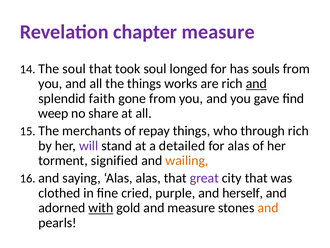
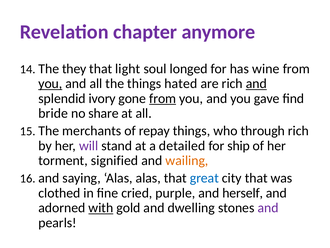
chapter measure: measure -> anymore
The soul: soul -> they
took: took -> light
souls: souls -> wine
you at (50, 83) underline: none -> present
works: works -> hated
faith: faith -> ivory
from at (163, 98) underline: none -> present
weep: weep -> bride
for alas: alas -> ship
great colour: purple -> blue
and measure: measure -> dwelling
and at (268, 208) colour: orange -> purple
